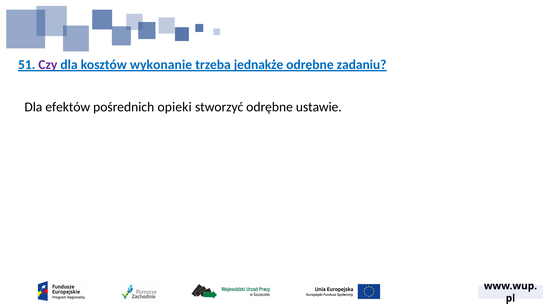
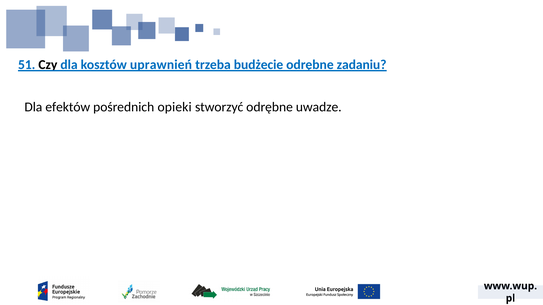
Czy colour: purple -> black
wykonanie: wykonanie -> uprawnień
jednakże: jednakże -> budżecie
ustawie: ustawie -> uwadze
